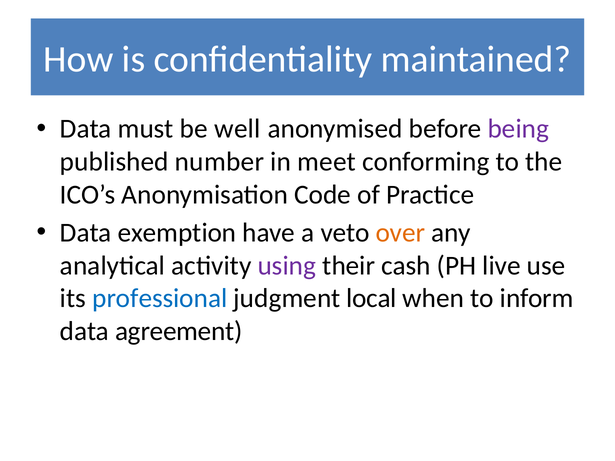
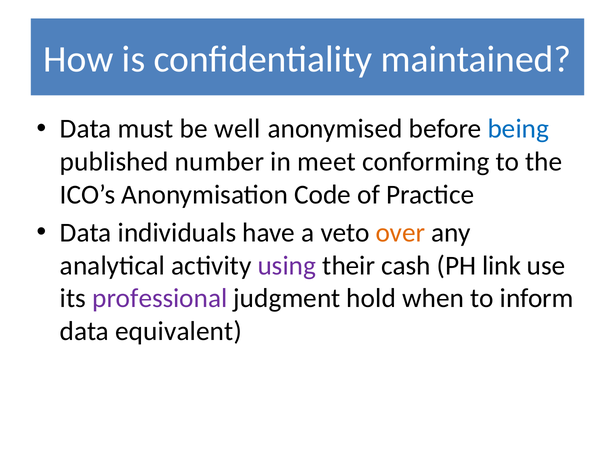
being colour: purple -> blue
exemption: exemption -> individuals
live: live -> link
professional colour: blue -> purple
local: local -> hold
agreement: agreement -> equivalent
